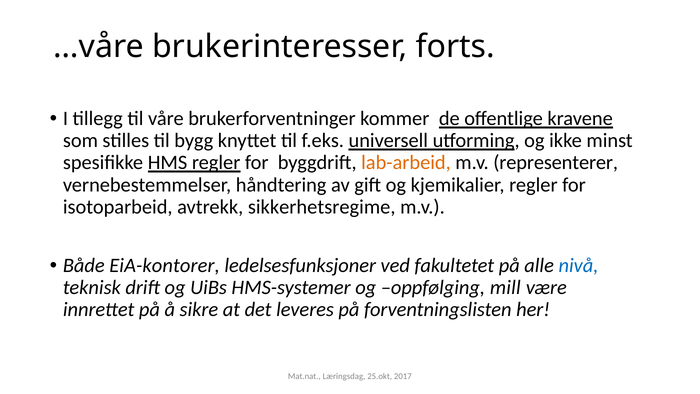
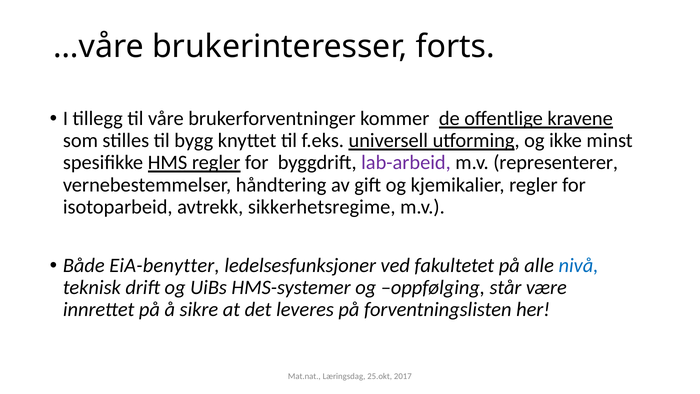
lab-arbeid colour: orange -> purple
EiA-kontorer: EiA-kontorer -> EiA-benytter
mill: mill -> står
